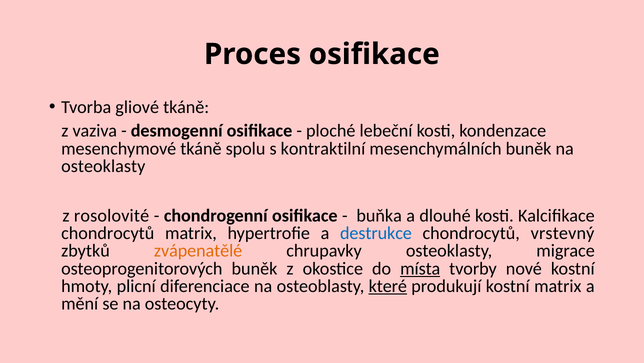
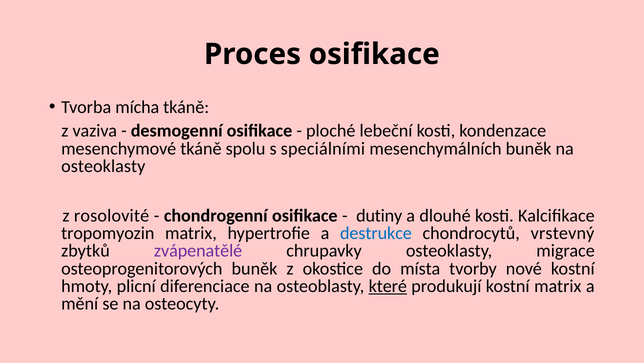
gliové: gliové -> mícha
kontraktilní: kontraktilní -> speciálními
buňka: buňka -> dutiny
chondrocytů at (108, 233): chondrocytů -> tropomyozin
zvápenatělé colour: orange -> purple
místa underline: present -> none
